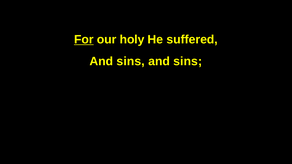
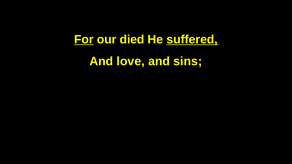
holy: holy -> died
suffered underline: none -> present
sins at (131, 61): sins -> love
